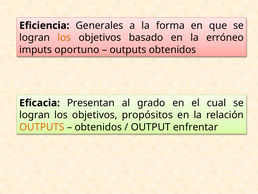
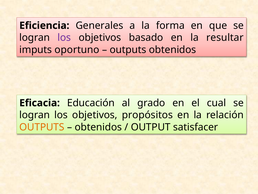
los at (64, 38) colour: orange -> purple
erróneo: erróneo -> resultar
Presentan: Presentan -> Educación
enfrentar: enfrentar -> satisfacer
